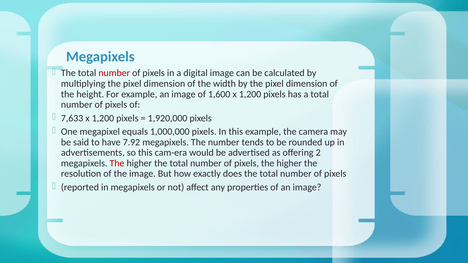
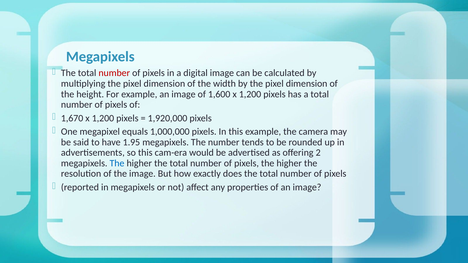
7,633: 7,633 -> 1,670
7.92: 7.92 -> 1.95
The at (117, 163) colour: red -> blue
